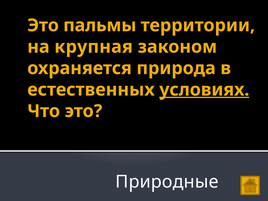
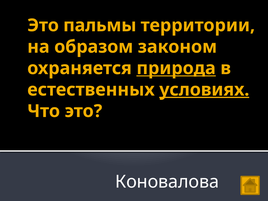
крупная: крупная -> образом
природа underline: none -> present
Природные: Природные -> Коновалова
